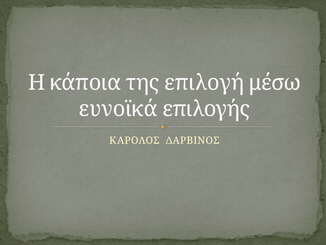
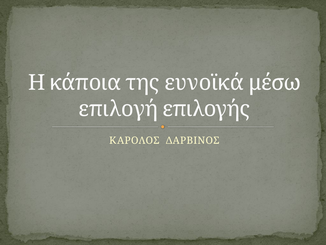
επιλογή: επιλογή -> ευνοϊκά
ευνοϊκά: ευνοϊκά -> επιλογή
